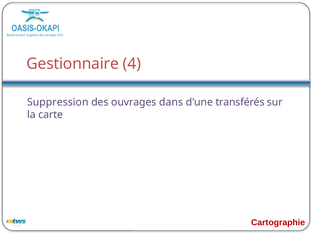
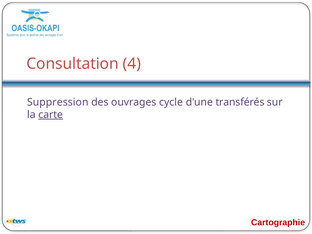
Gestionnaire: Gestionnaire -> Consultation
dans: dans -> cycle
carte underline: none -> present
